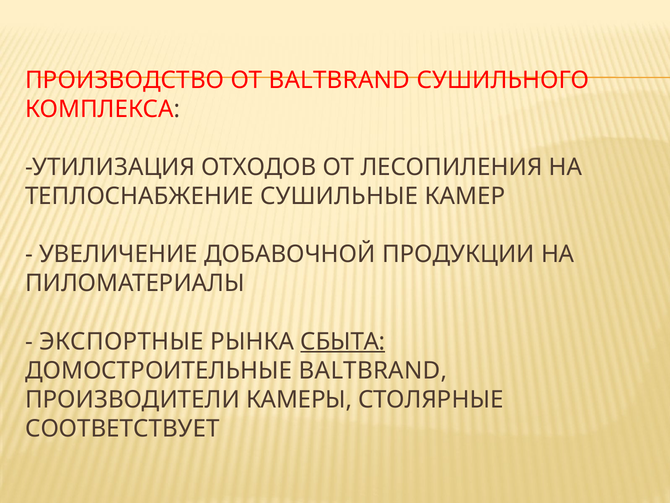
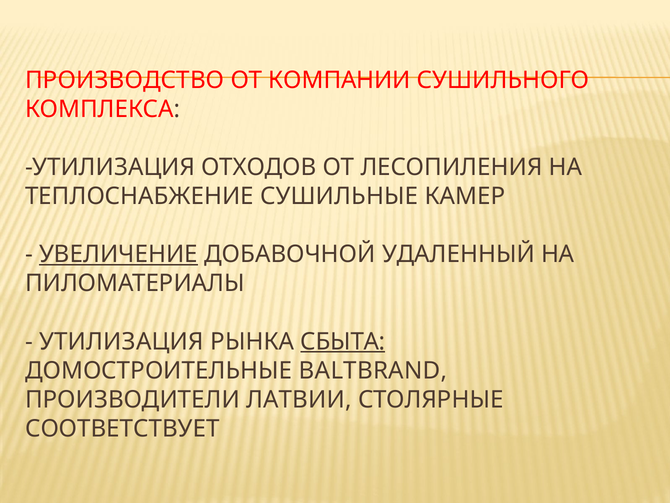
ОТ BALTBRAND: BALTBRAND -> КОМПАНИИ
УВЕЛИЧЕНИЕ underline: none -> present
ПРОДУКЦИИ: ПРОДУКЦИИ -> УДАЛЕННЫЙ
ЭКСПОРТНЫЕ at (121, 341): ЭКСПОРТНЫЕ -> УТИЛИЗАЦИЯ
КАМЕРЫ: КАМЕРЫ -> ЛАТВИИ
